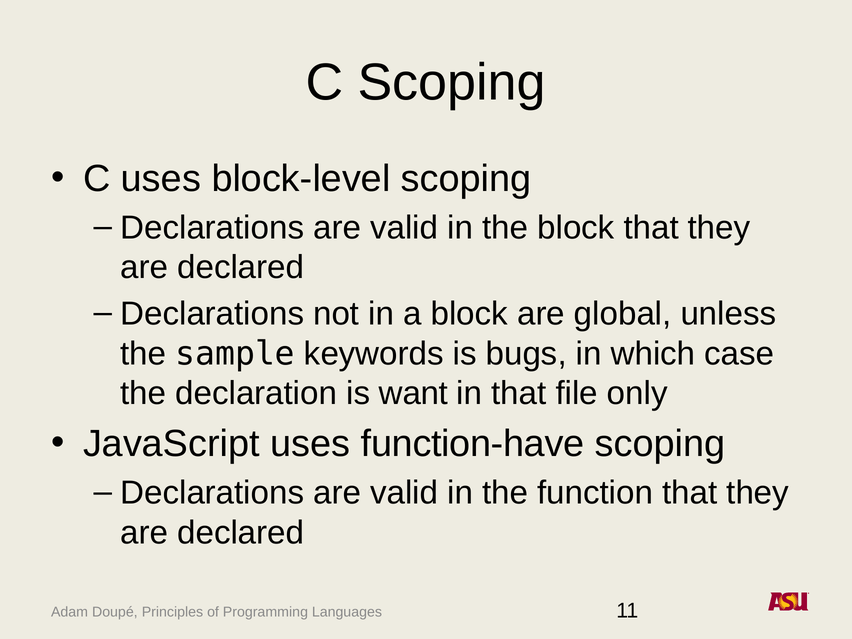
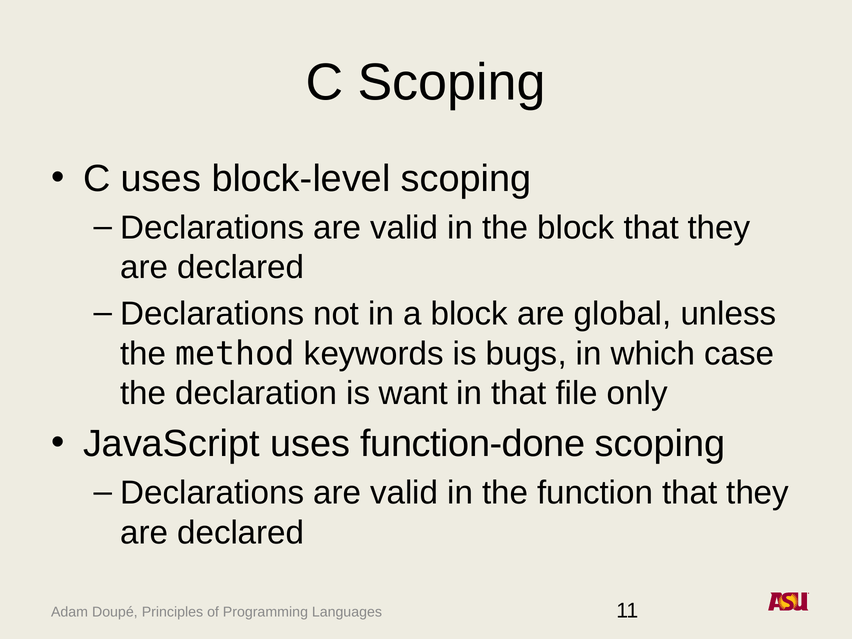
sample: sample -> method
function-have: function-have -> function-done
